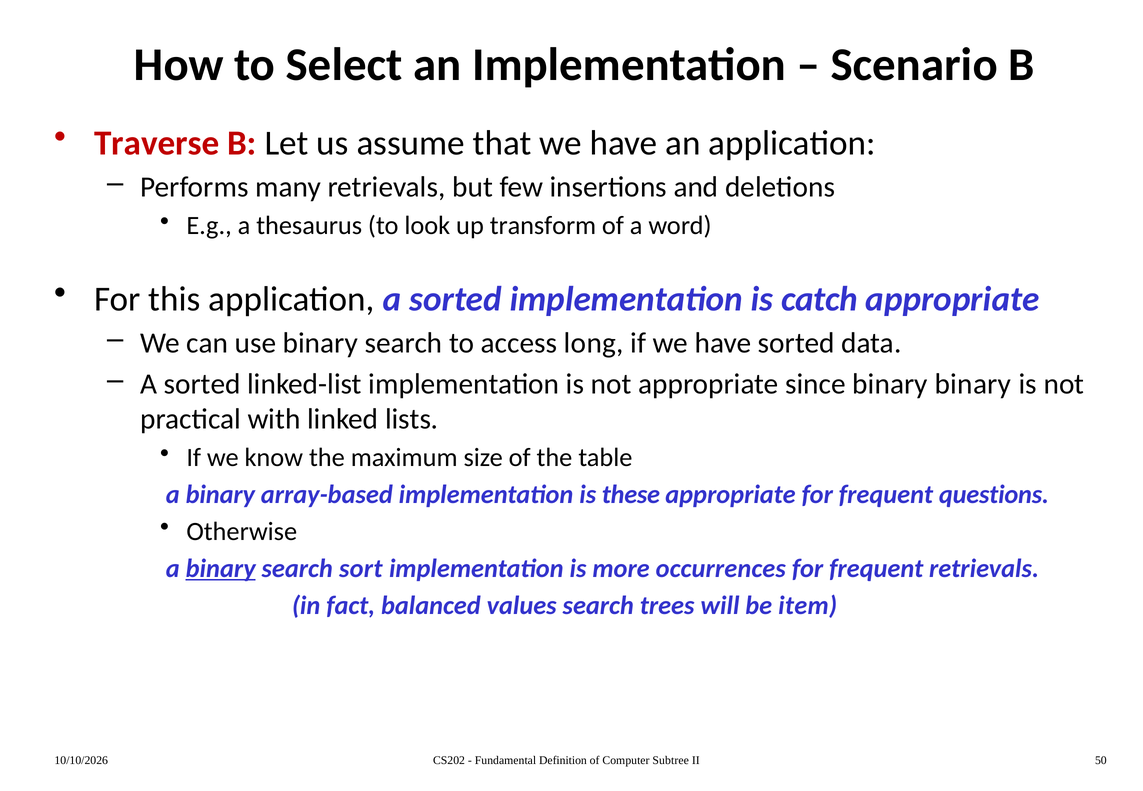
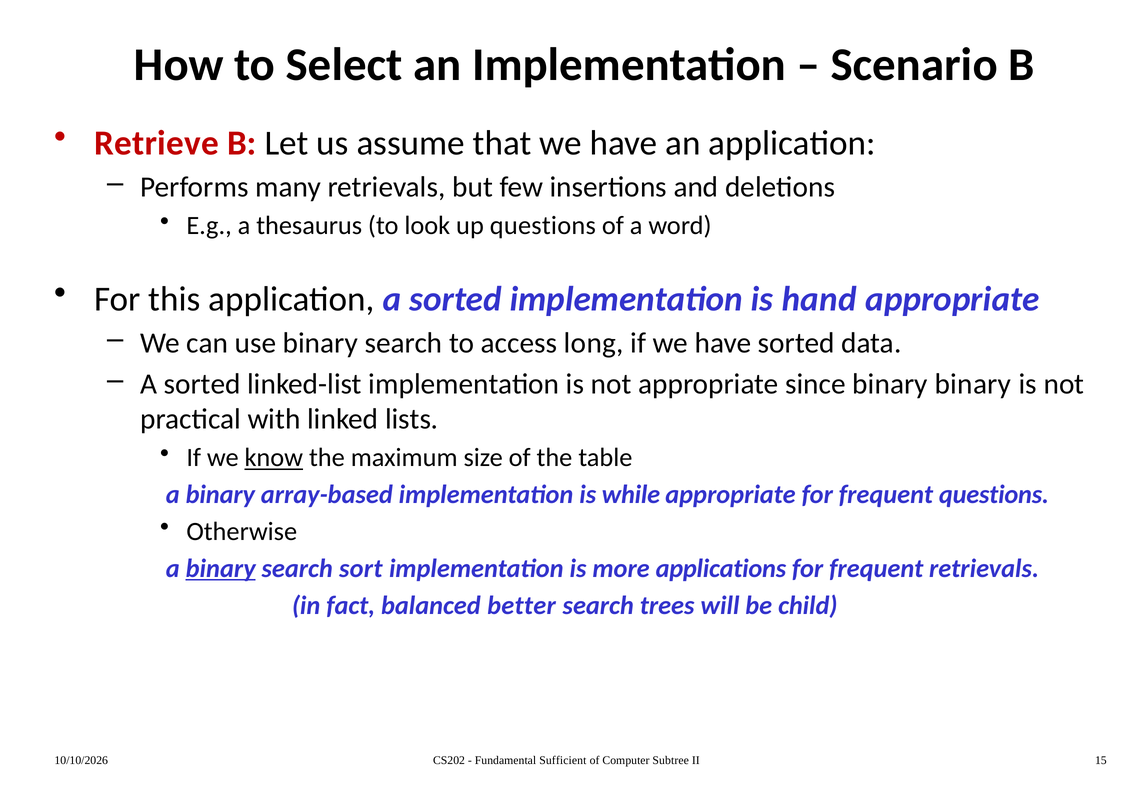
Traverse: Traverse -> Retrieve
up transform: transform -> questions
catch: catch -> hand
know underline: none -> present
these: these -> while
occurrences: occurrences -> applications
values: values -> better
item: item -> child
Definition: Definition -> Sufficient
50: 50 -> 15
